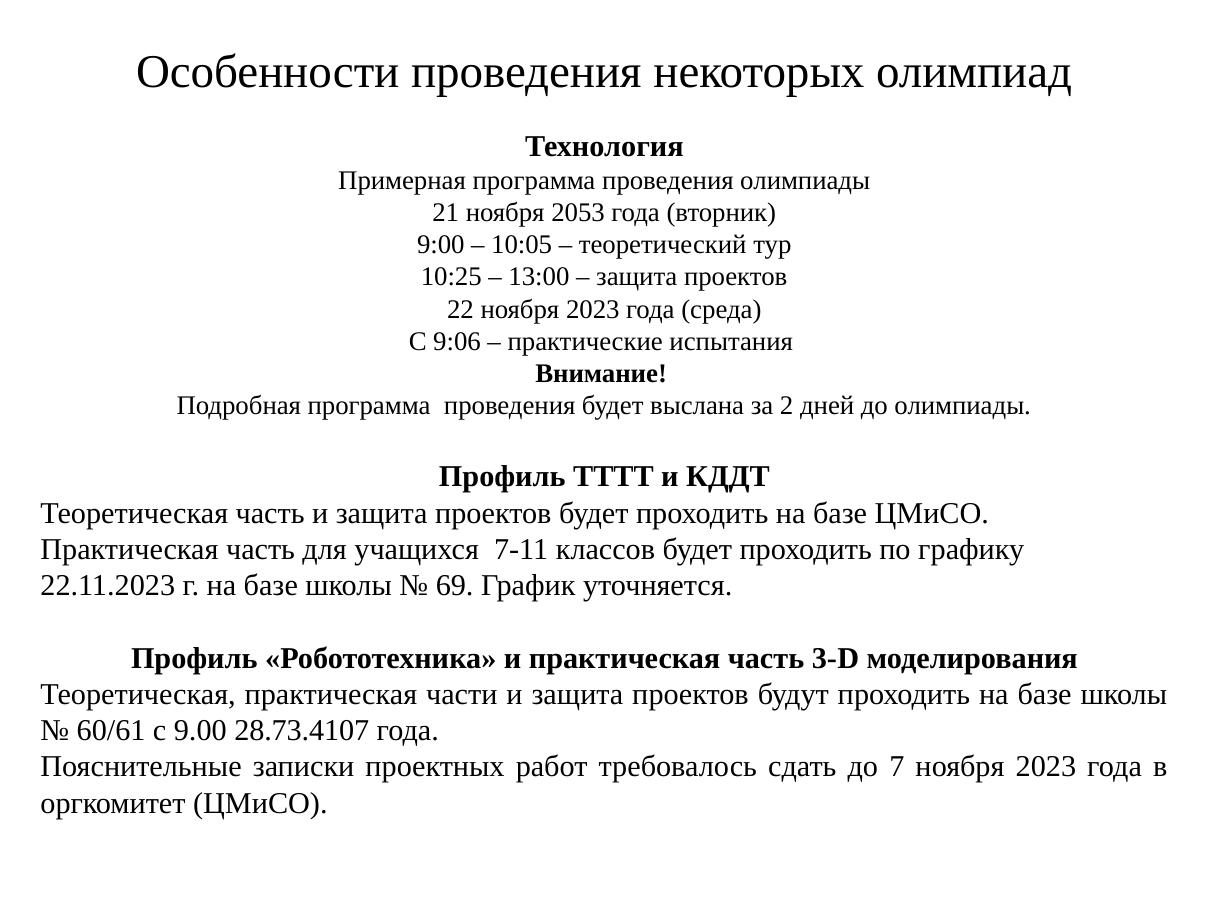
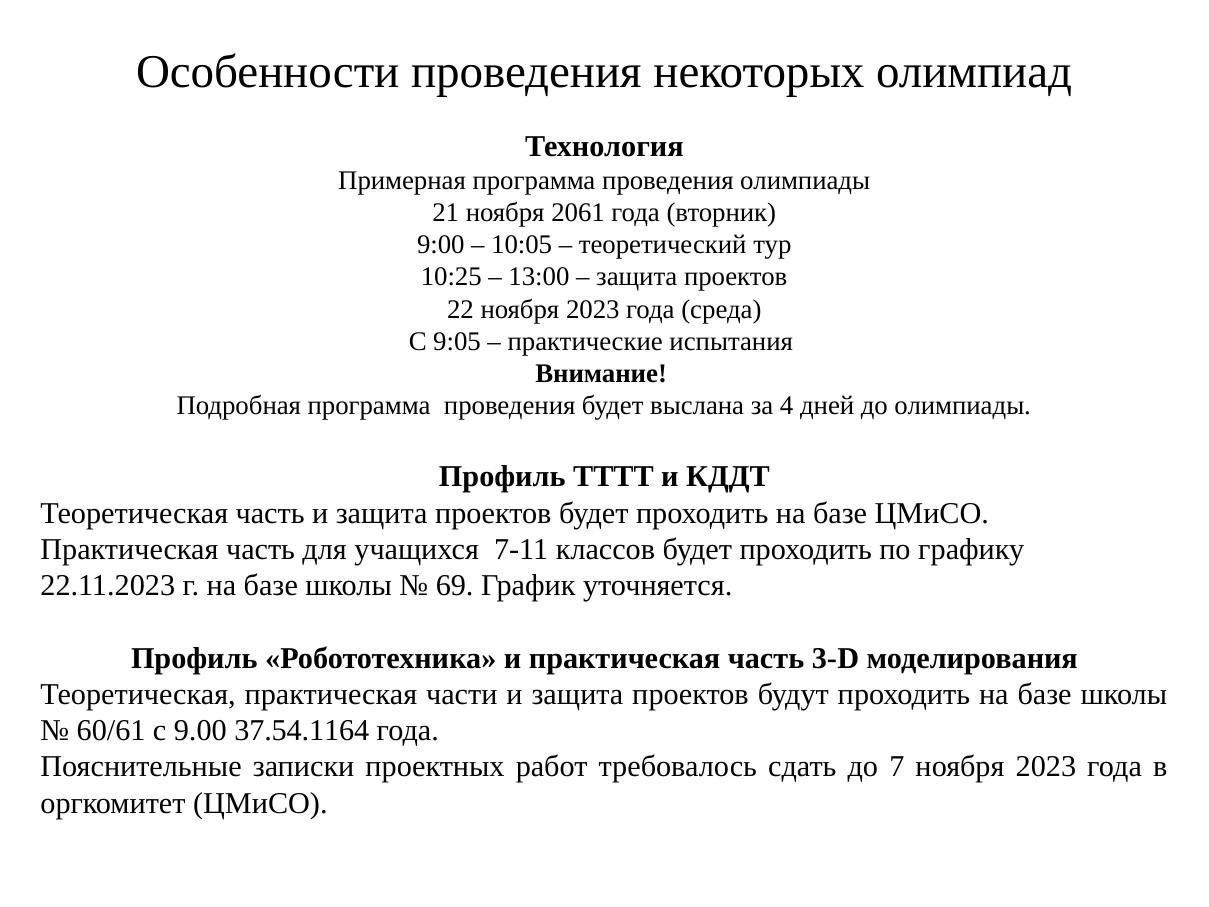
2053: 2053 -> 2061
9:06: 9:06 -> 9:05
2: 2 -> 4
28.73.4107: 28.73.4107 -> 37.54.1164
